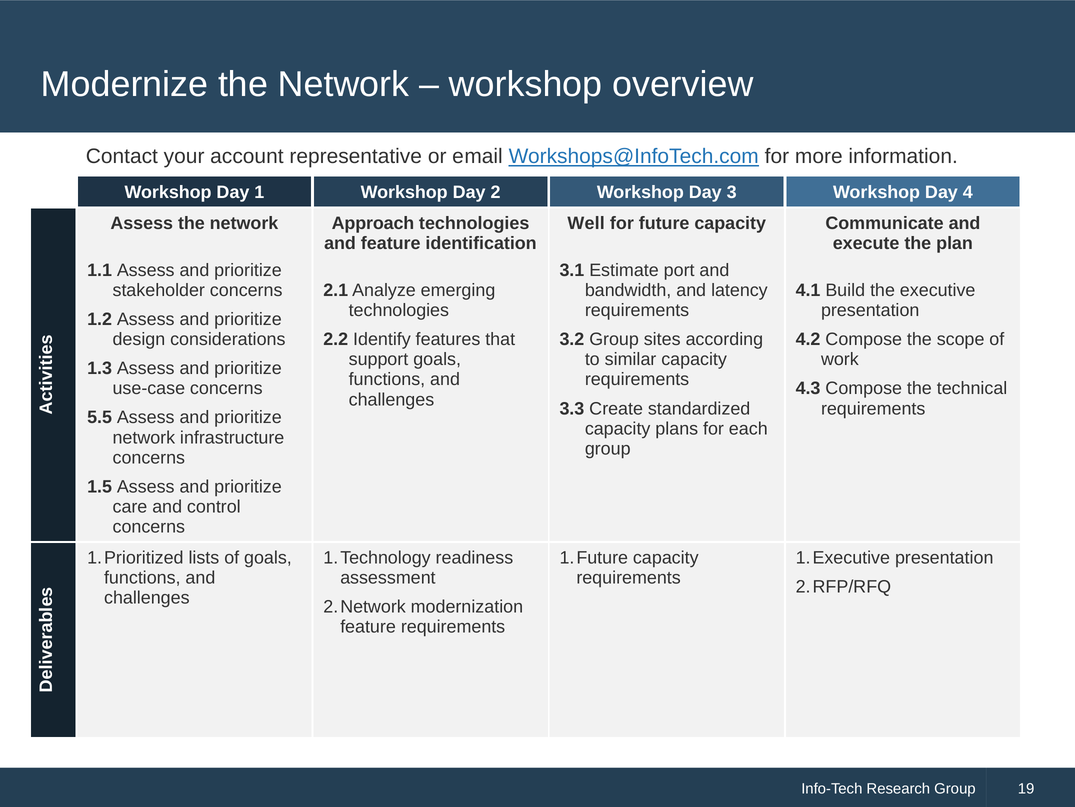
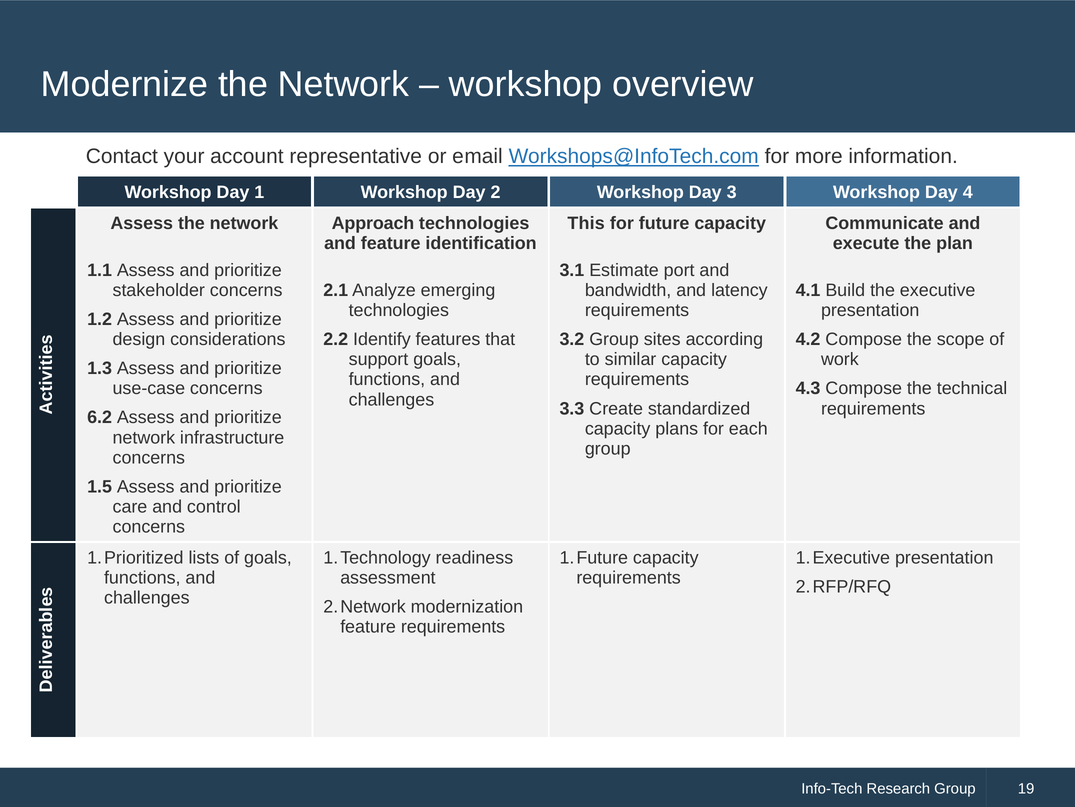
Well: Well -> This
5.5: 5.5 -> 6.2
